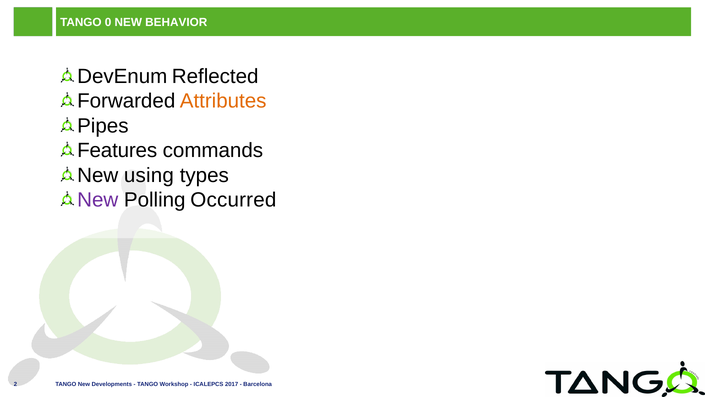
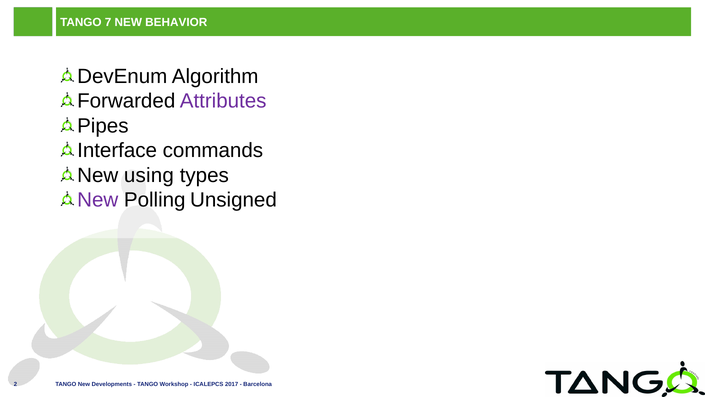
0: 0 -> 7
Reflected: Reflected -> Algorithm
Attributes colour: orange -> purple
Features: Features -> Interface
Occurred: Occurred -> Unsigned
